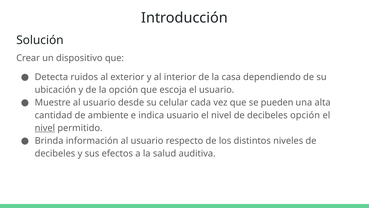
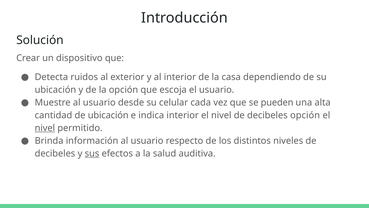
de ambiente: ambiente -> ubicación
indica usuario: usuario -> interior
sus underline: none -> present
